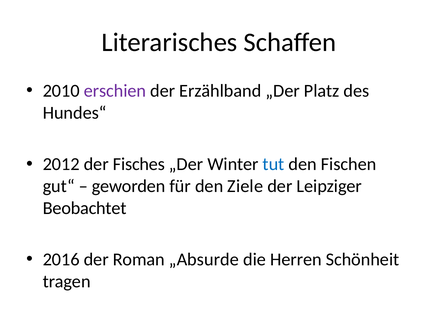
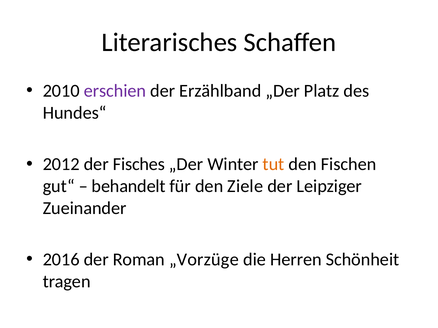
tut colour: blue -> orange
geworden: geworden -> behandelt
Beobachtet: Beobachtet -> Zueinander
„Absurde: „Absurde -> „Vorzüge
